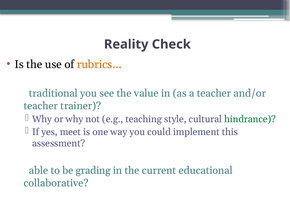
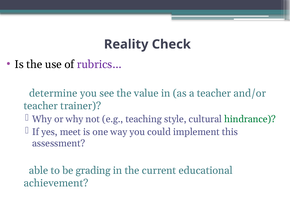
rubrics… colour: orange -> purple
traditional: traditional -> determine
collaborative: collaborative -> achievement
